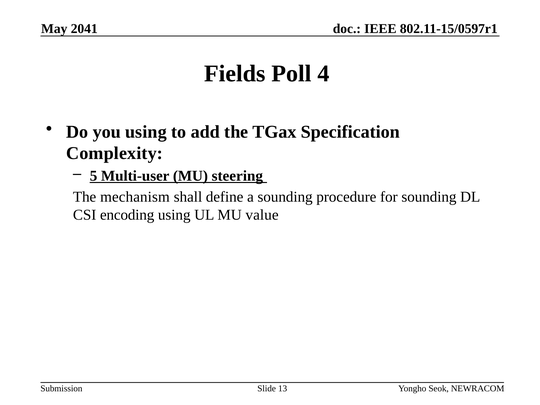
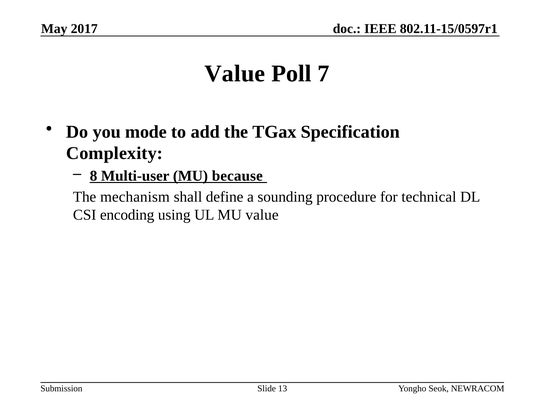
2041: 2041 -> 2017
Fields at (235, 74): Fields -> Value
4: 4 -> 7
you using: using -> mode
5: 5 -> 8
steering: steering -> because
for sounding: sounding -> technical
